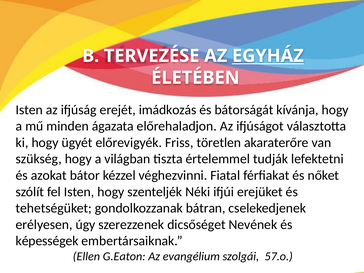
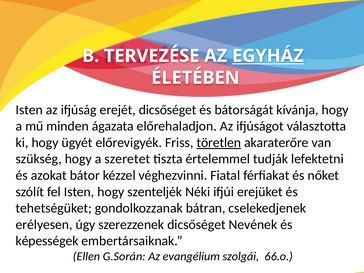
erejét imádkozás: imádkozás -> dicsőséget
töretlen underline: none -> present
világban: világban -> szeretet
G.Eaton: G.Eaton -> G.Során
57.o: 57.o -> 66.o
